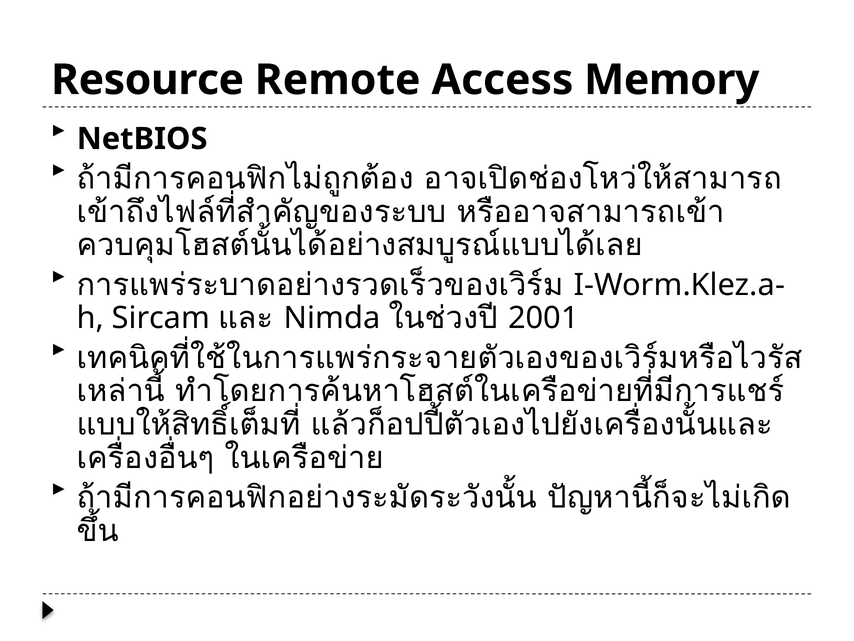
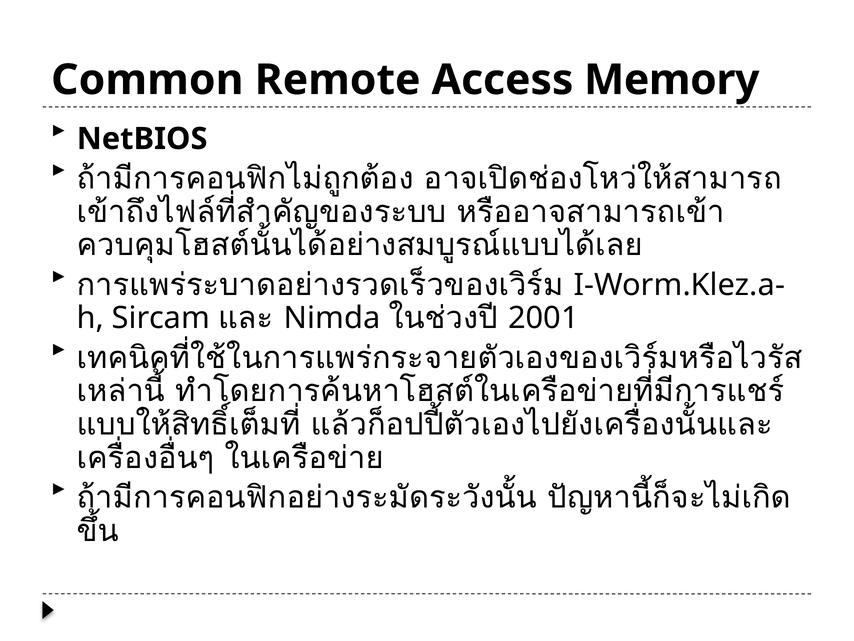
Resource: Resource -> Common
